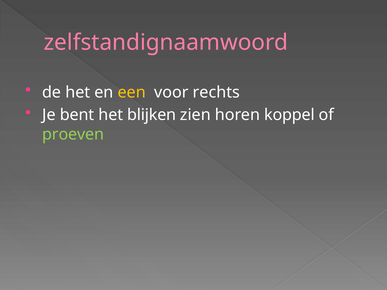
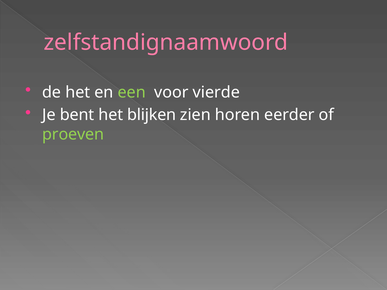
een colour: yellow -> light green
rechts: rechts -> vierde
koppel: koppel -> eerder
